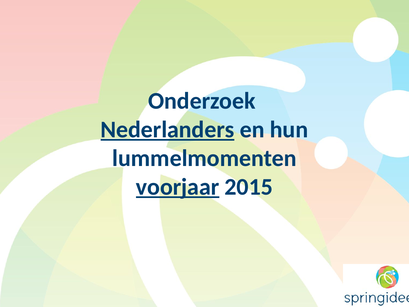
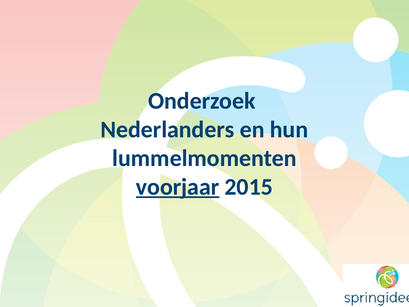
Nederlanders underline: present -> none
